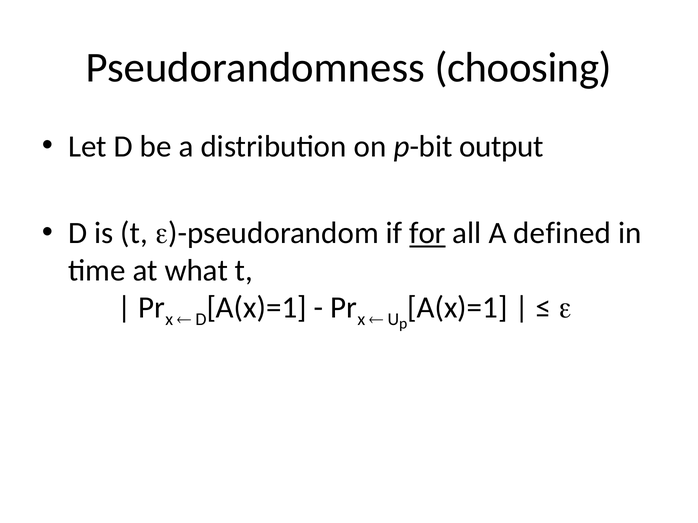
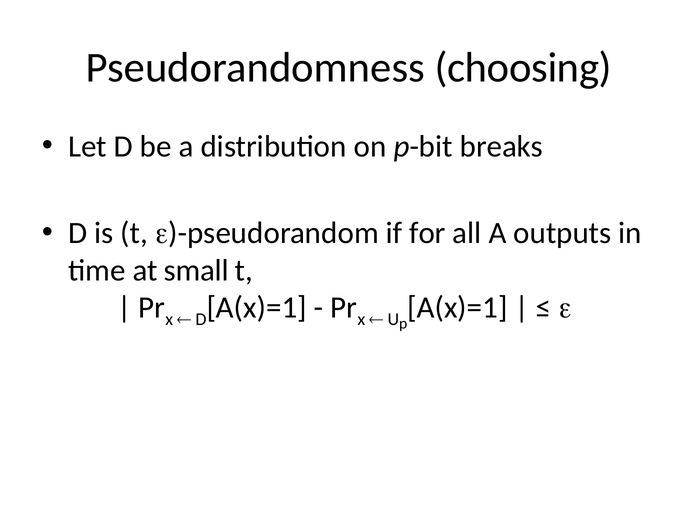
output: output -> breaks
for underline: present -> none
defined: defined -> outputs
what: what -> small
